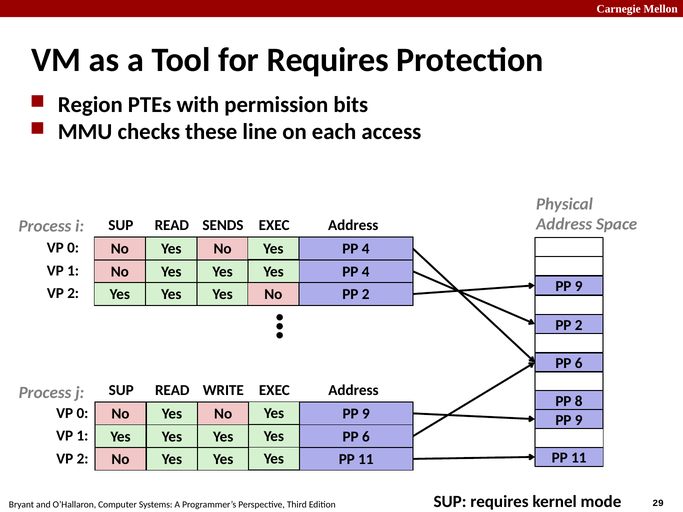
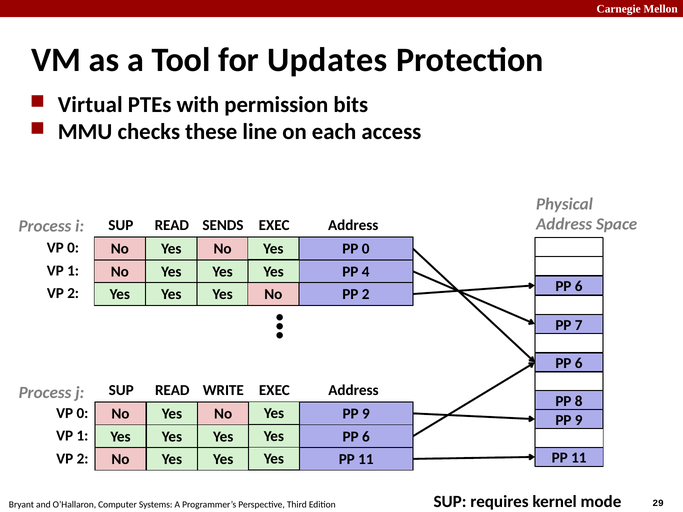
for Requires: Requires -> Updates
Region: Region -> Virtual
4 at (366, 249): 4 -> 0
9 at (579, 287): 9 -> 6
2 at (579, 325): 2 -> 7
